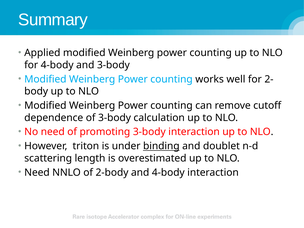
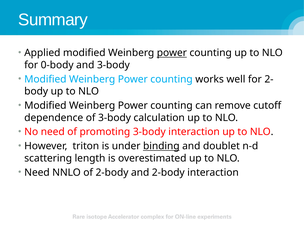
power at (172, 53) underline: none -> present
for 4-body: 4-body -> 0-body
and 4-body: 4-body -> 2-body
